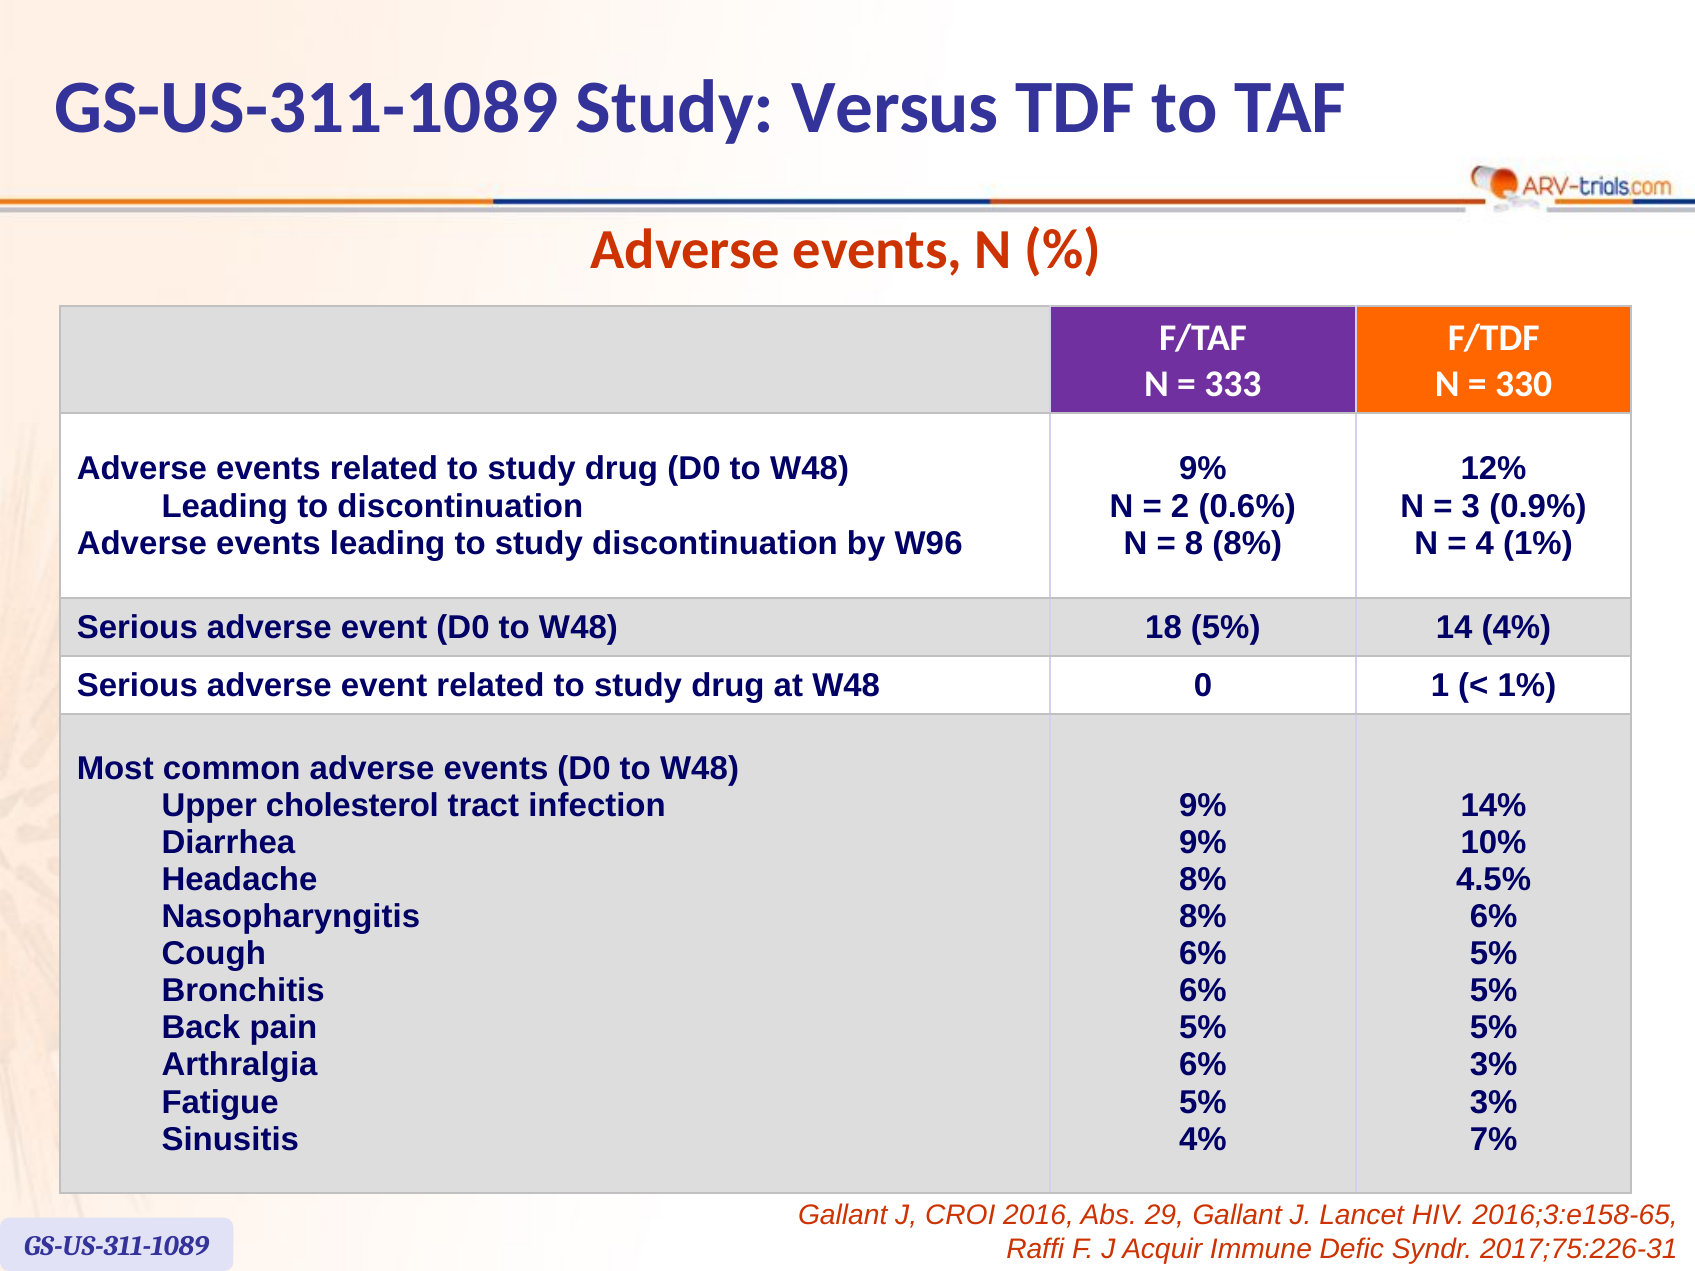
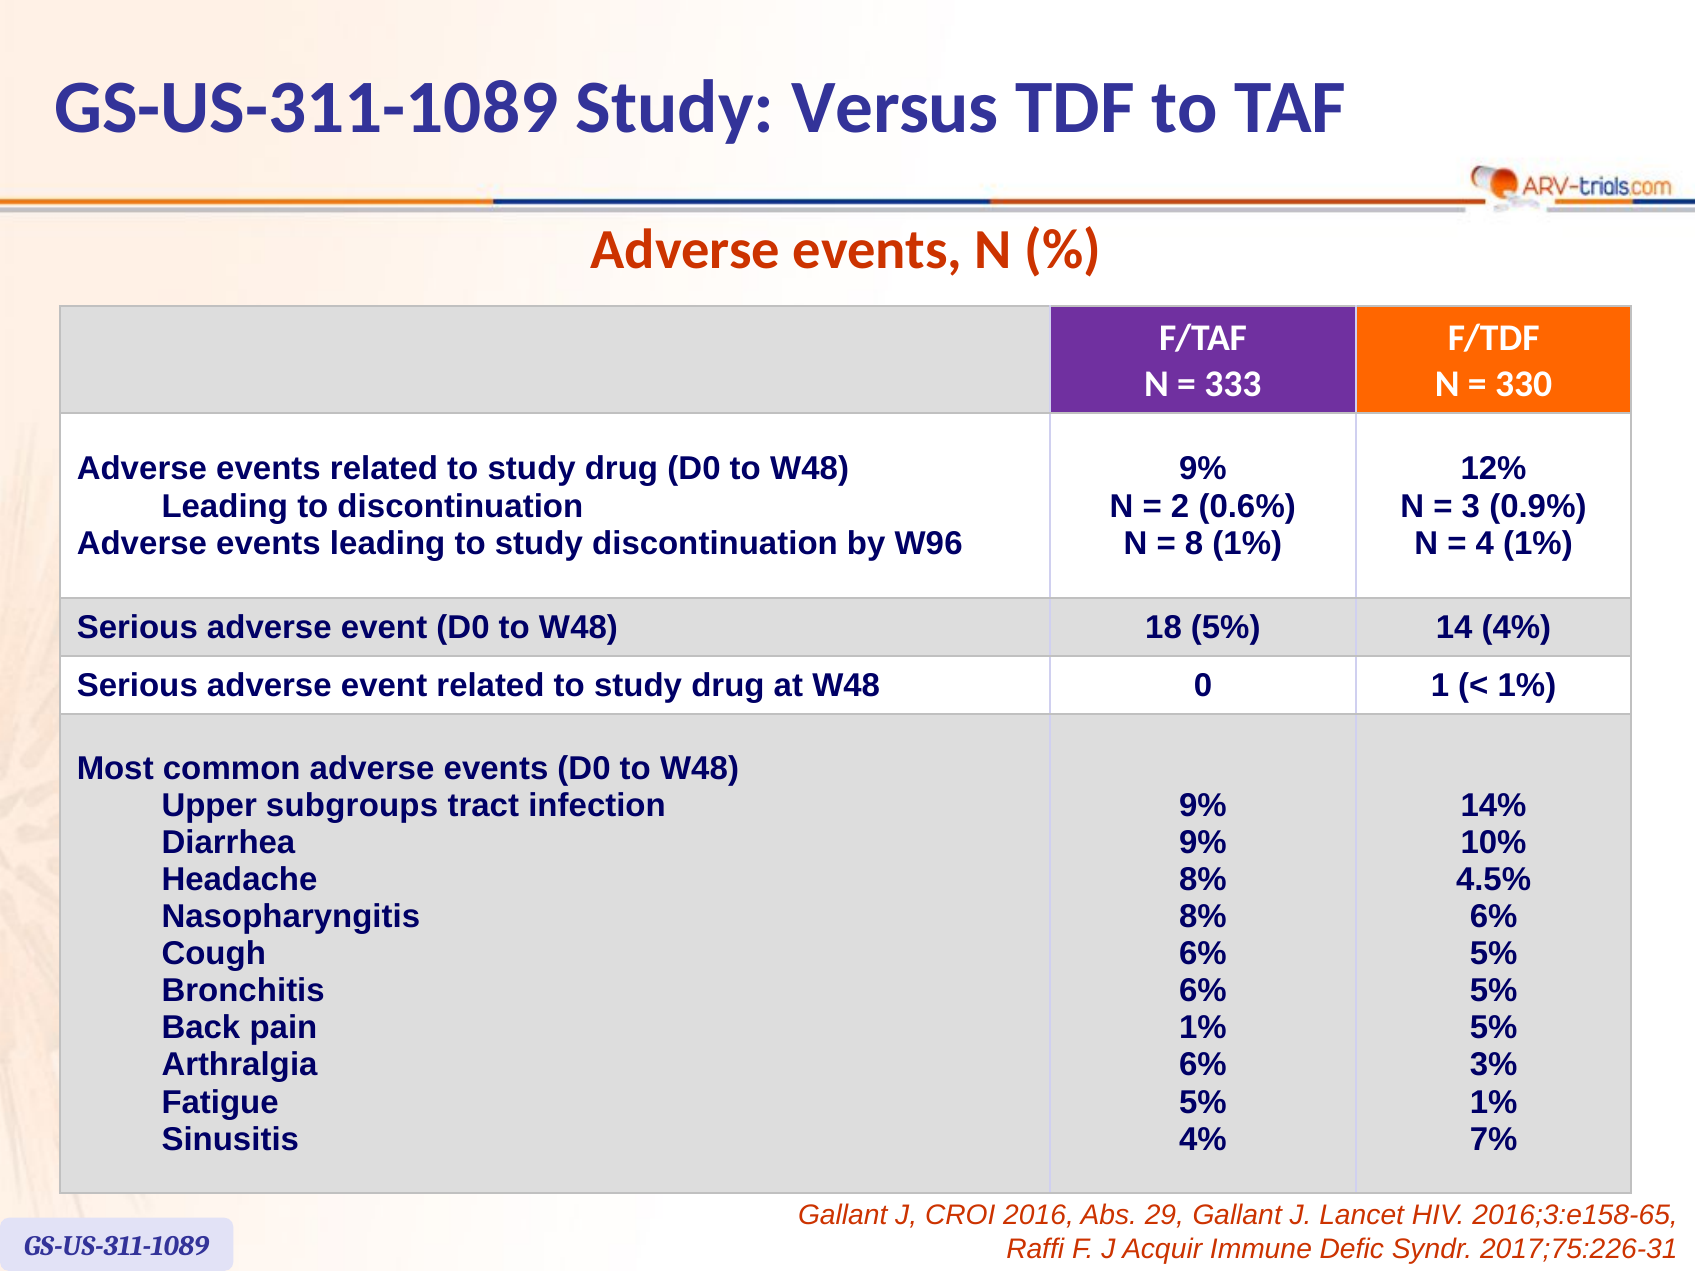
8 8%: 8% -> 1%
cholesterol: cholesterol -> subgroups
5% at (1203, 1028): 5% -> 1%
3% at (1494, 1102): 3% -> 1%
